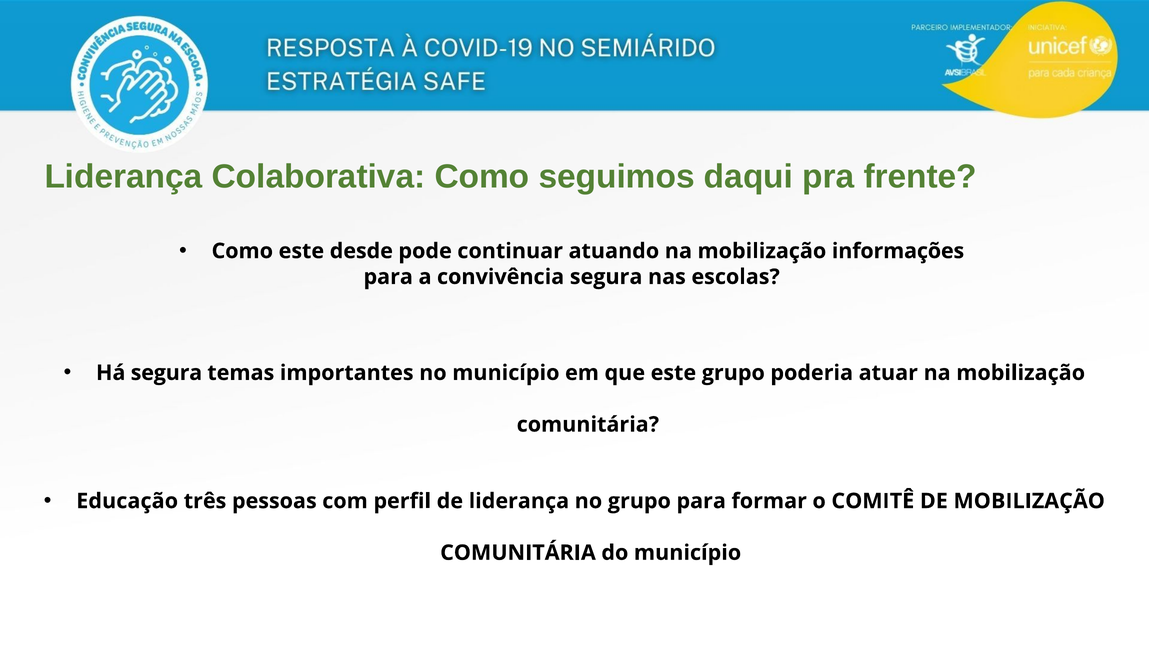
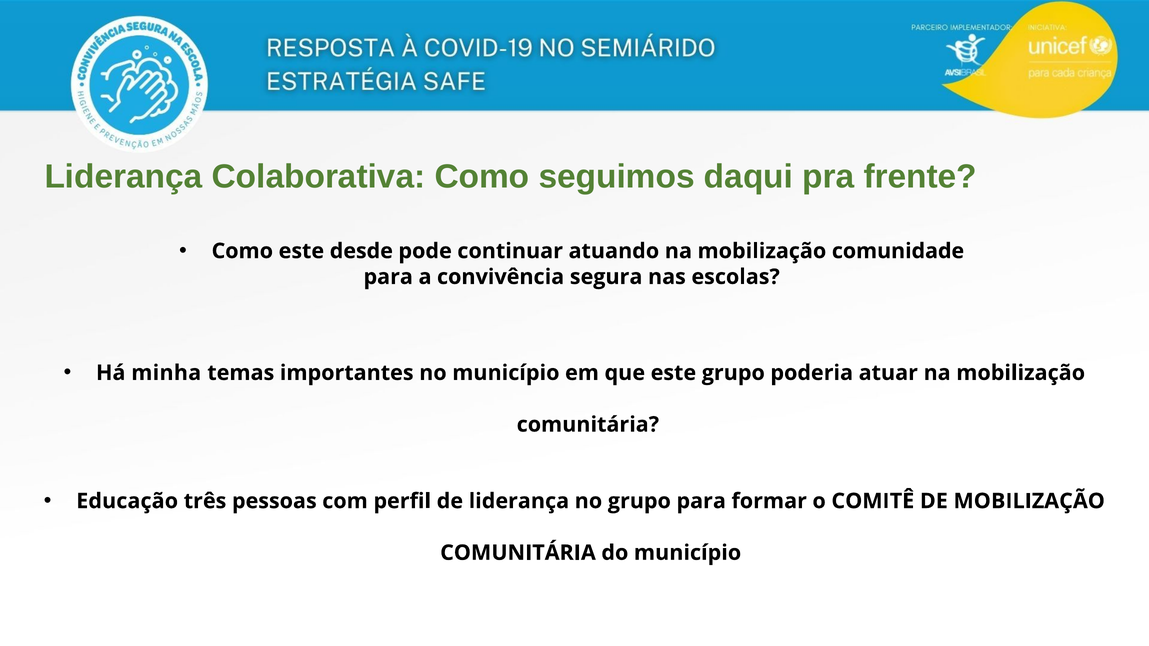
informações: informações -> comunidade
Há segura: segura -> minha
